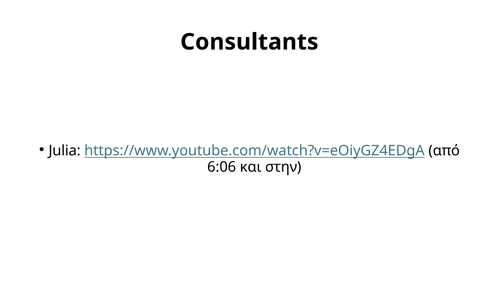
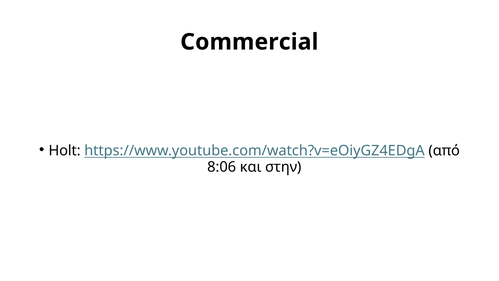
Consultants: Consultants -> Commercial
Julia: Julia -> Holt
6:06: 6:06 -> 8:06
